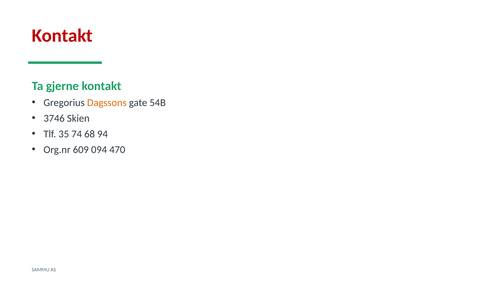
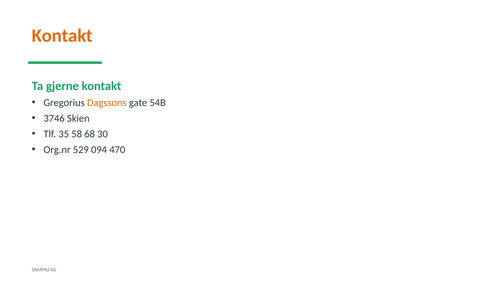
Kontakt at (62, 36) colour: red -> orange
74: 74 -> 58
94: 94 -> 30
609: 609 -> 529
